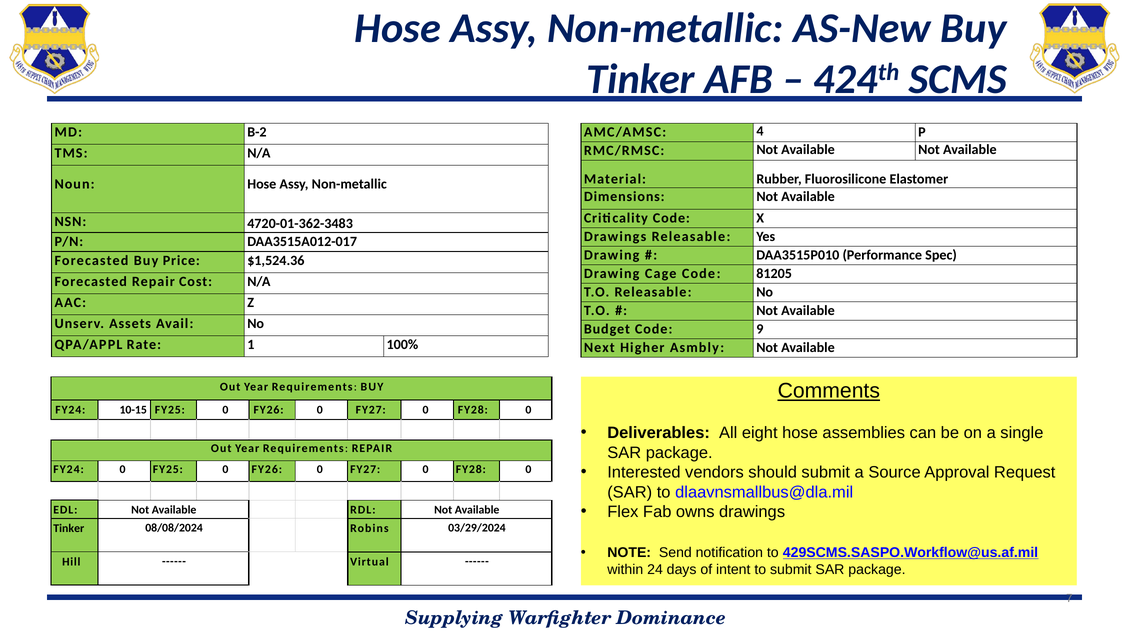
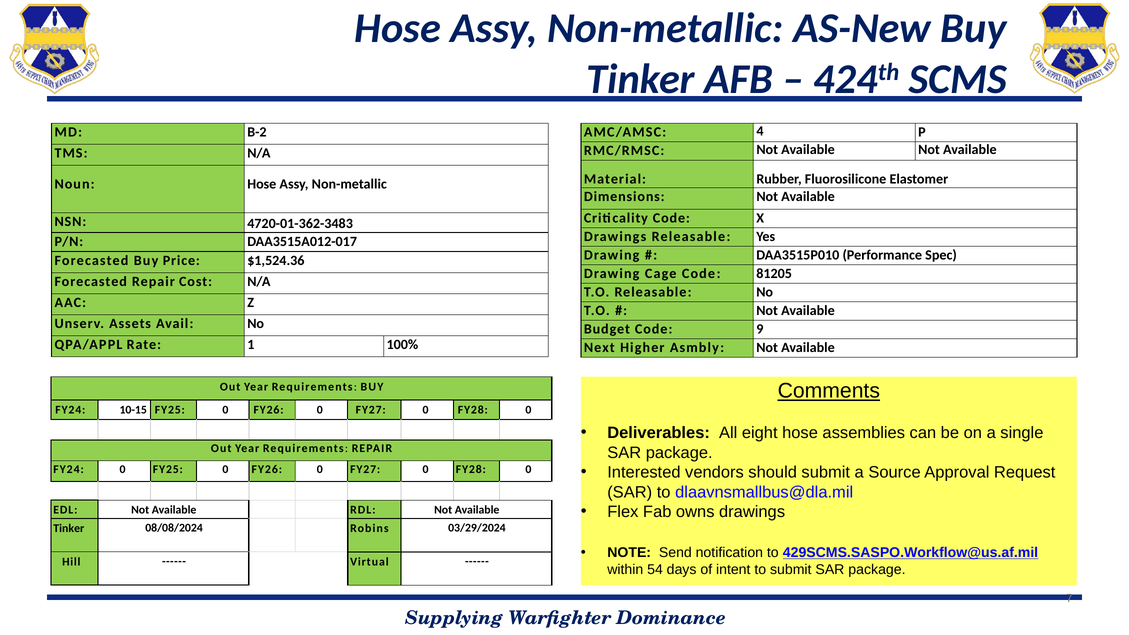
24: 24 -> 54
